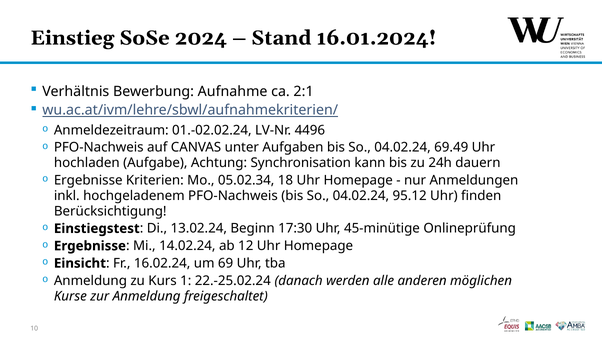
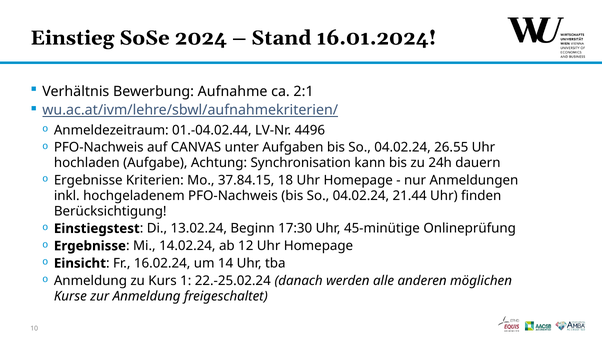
01.-02.02.24: 01.-02.02.24 -> 01.-04.02.44
69.49: 69.49 -> 26.55
05.02.34: 05.02.34 -> 37.84.15
95.12: 95.12 -> 21.44
69: 69 -> 14
